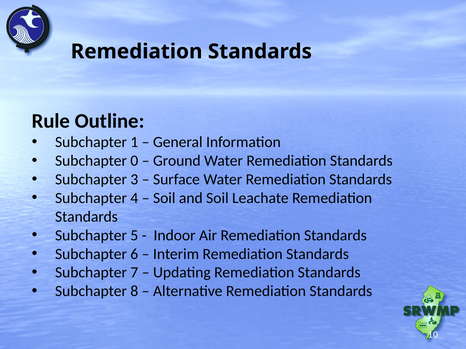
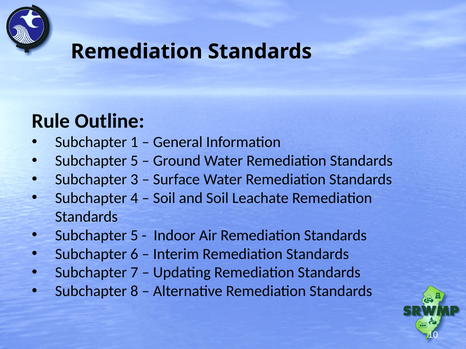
0 at (134, 161): 0 -> 5
